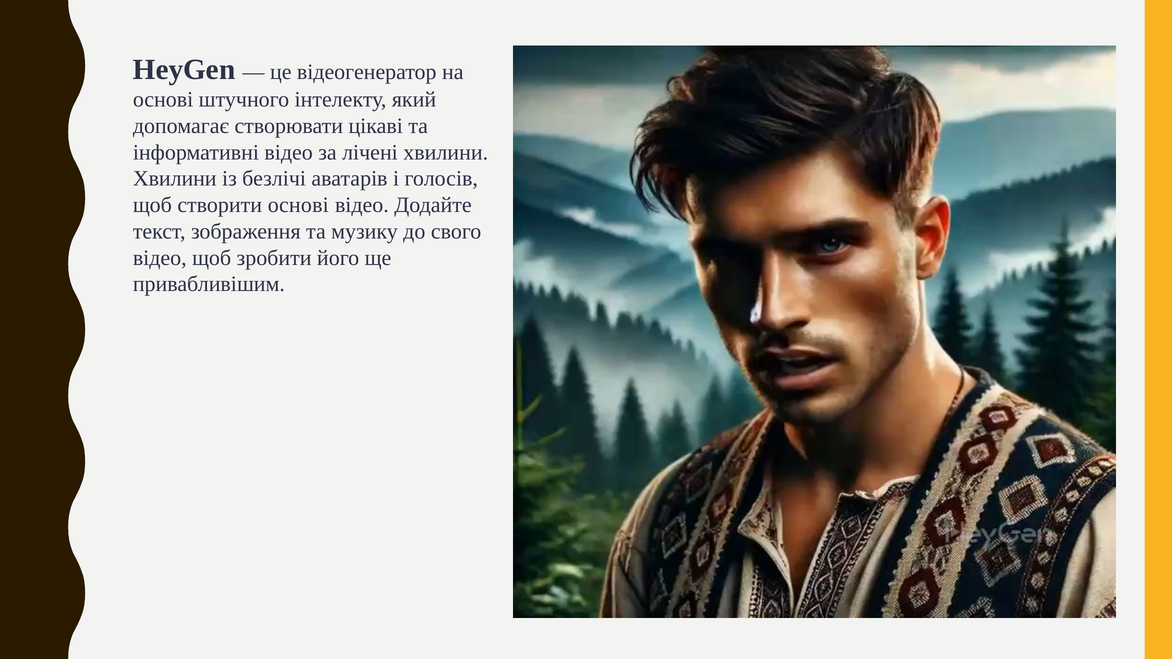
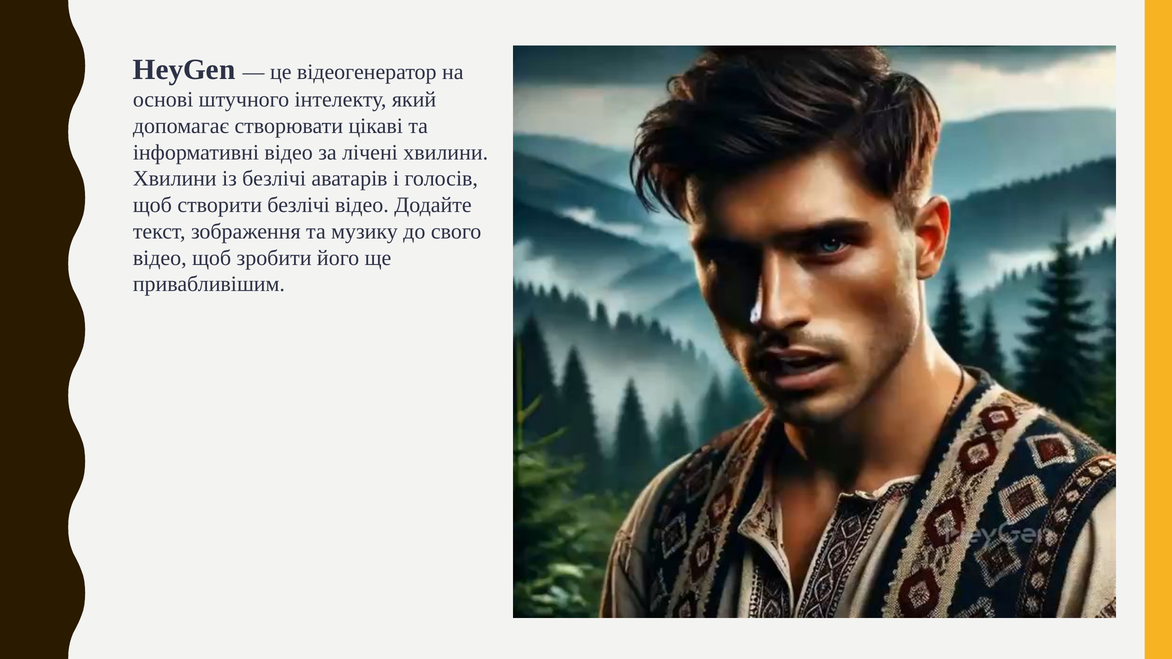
створити основі: основі -> безлічі
